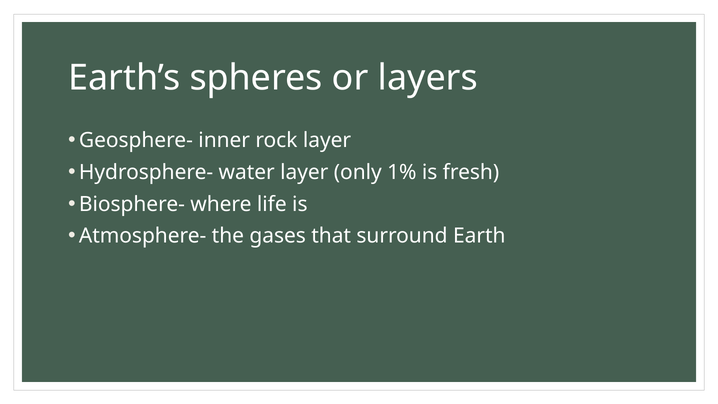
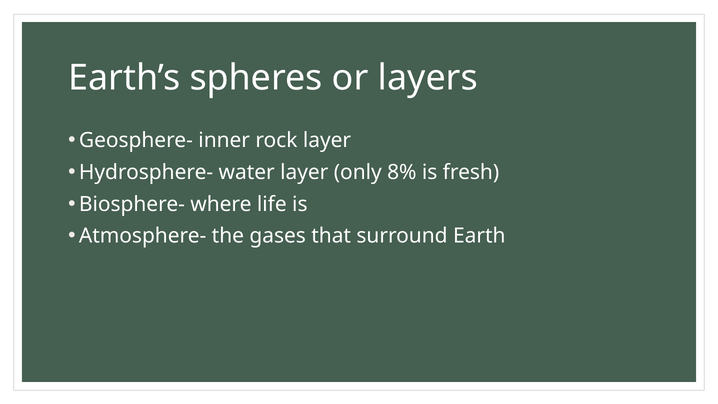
1%: 1% -> 8%
